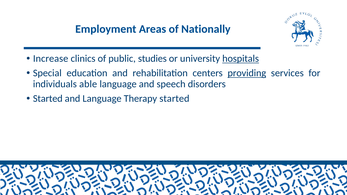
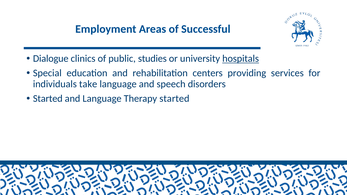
Nationally: Nationally -> Successful
Increase: Increase -> Dialogue
providing underline: present -> none
able: able -> take
